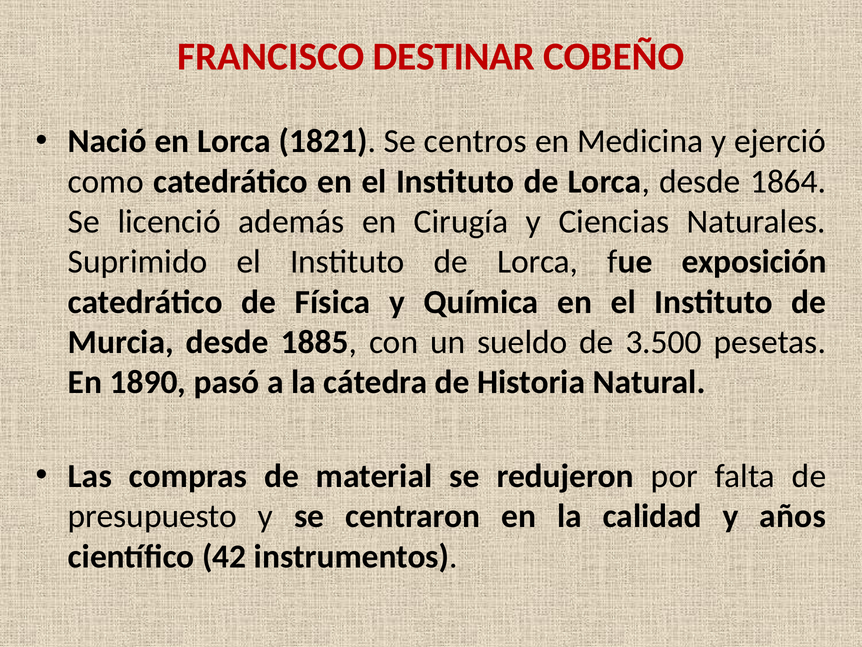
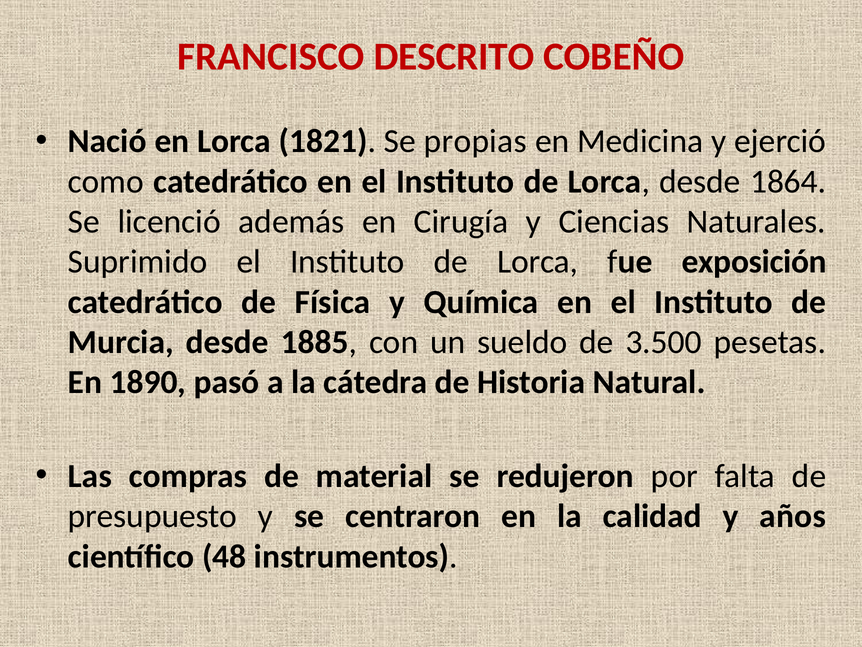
DESTINAR: DESTINAR -> DESCRITO
centros: centros -> propias
42: 42 -> 48
